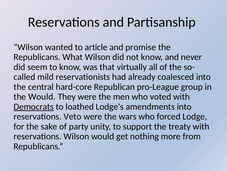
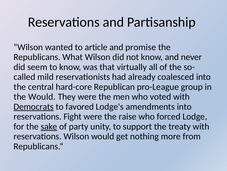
loathed: loathed -> favored
Veto: Veto -> Fight
wars: wars -> raise
sake underline: none -> present
